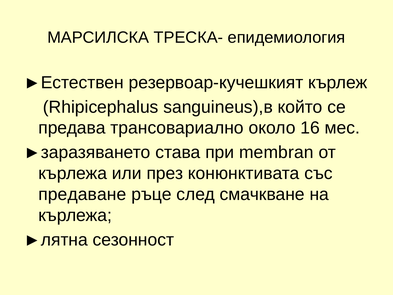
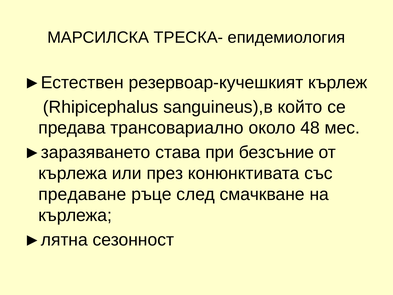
16: 16 -> 48
membran: membran -> безсъние
